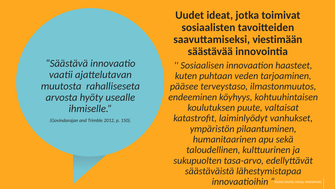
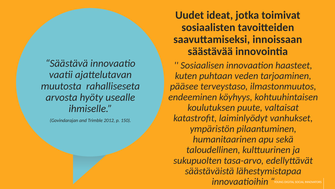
viestimään: viestimään -> innoissaan
